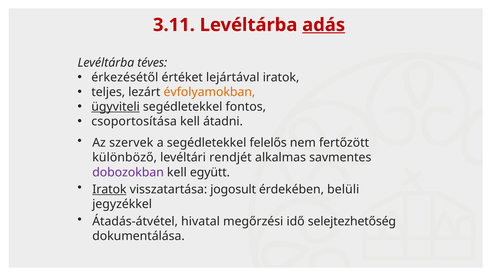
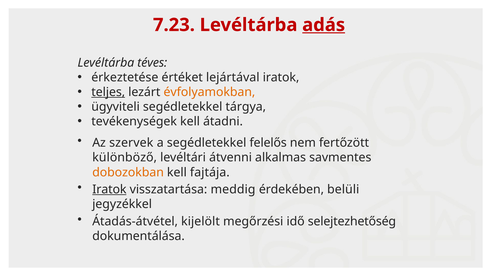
3.11: 3.11 -> 7.23
érkezésétől: érkezésétől -> érkeztetése
teljes underline: none -> present
ügyviteli underline: present -> none
fontos: fontos -> tárgya
csoportosítása: csoportosítása -> tevékenységek
rendjét: rendjét -> átvenni
dobozokban colour: purple -> orange
együtt: együtt -> fajtája
jogosult: jogosult -> meddig
hivatal: hivatal -> kijelölt
